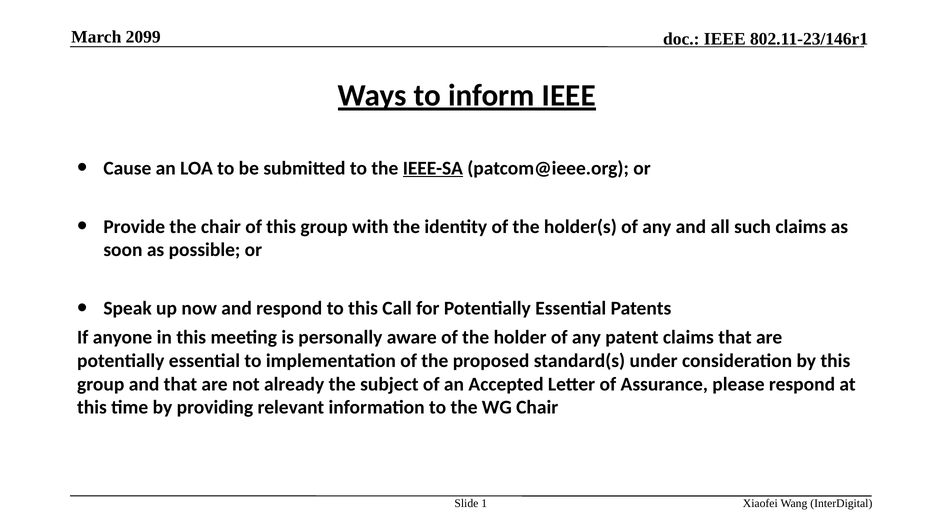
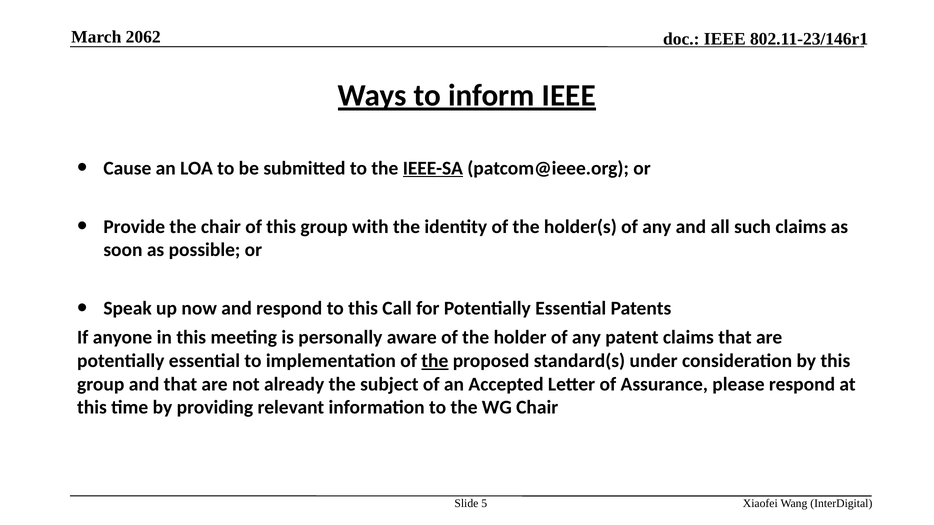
2099: 2099 -> 2062
the at (435, 361) underline: none -> present
1: 1 -> 5
